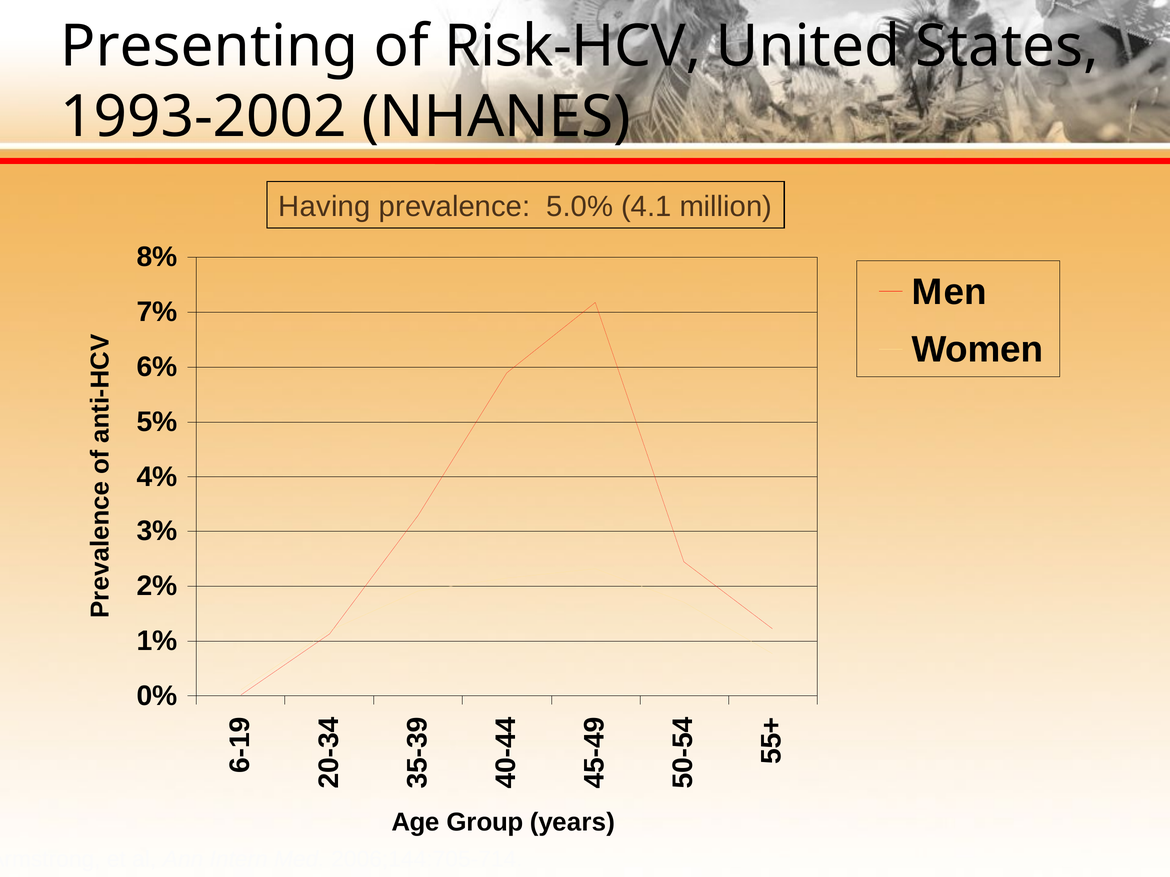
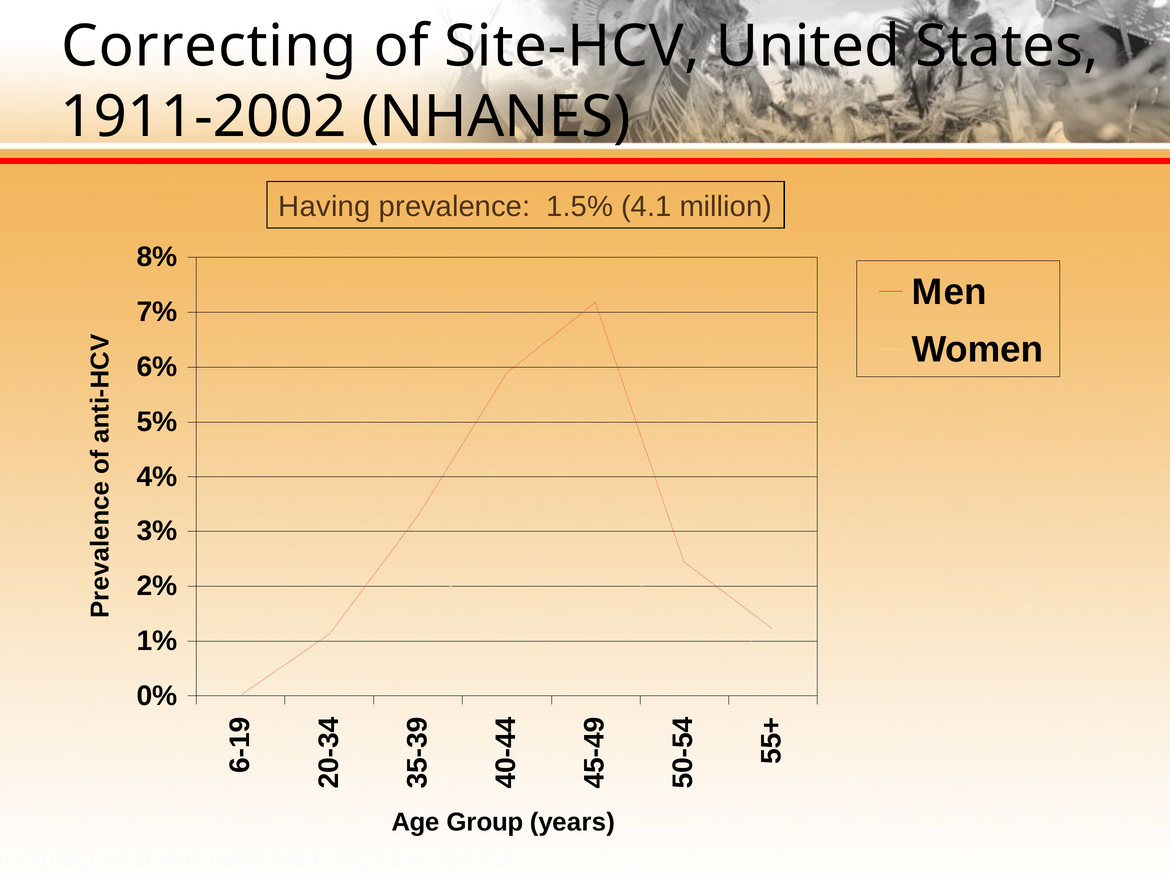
Presenting: Presenting -> Correcting
Risk-HCV: Risk-HCV -> Site-HCV
1993-2002: 1993-2002 -> 1911-2002
5.0%: 5.0% -> 1.5%
